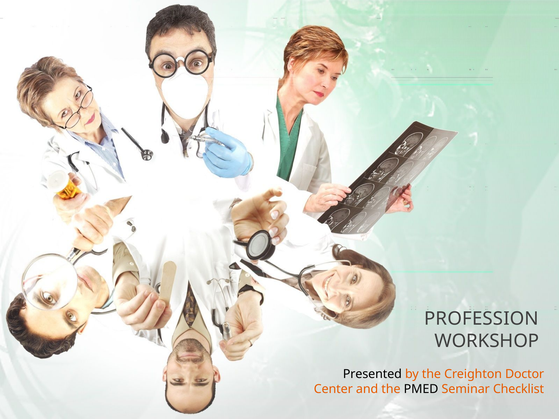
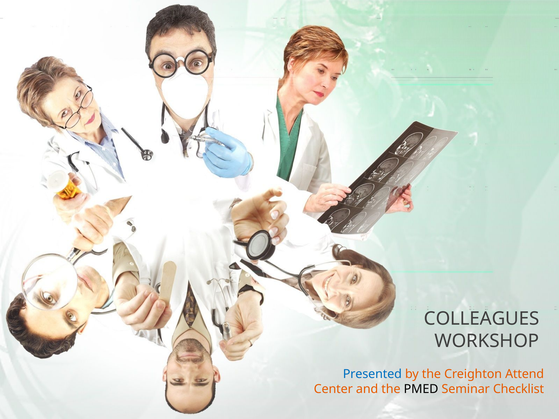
PROFESSION: PROFESSION -> COLLEAGUES
Presented colour: black -> blue
Doctor: Doctor -> Attend
